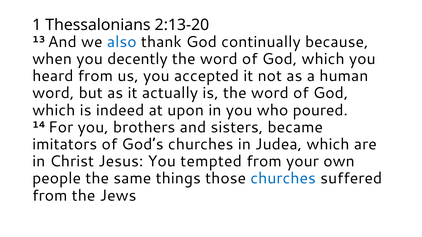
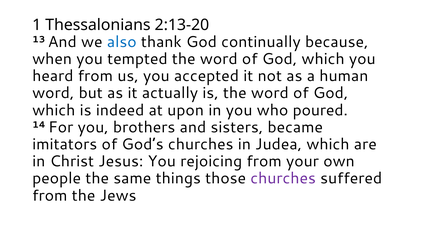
decently: decently -> tempted
tempted: tempted -> rejoicing
churches at (283, 179) colour: blue -> purple
